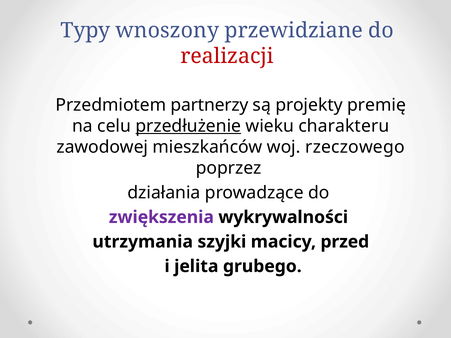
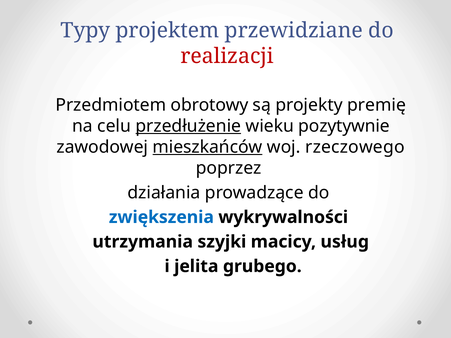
wnoszony: wnoszony -> projektem
partnerzy: partnerzy -> obrotowy
charakteru: charakteru -> pozytywnie
mieszkańców underline: none -> present
zwiększenia colour: purple -> blue
przed: przed -> usług
